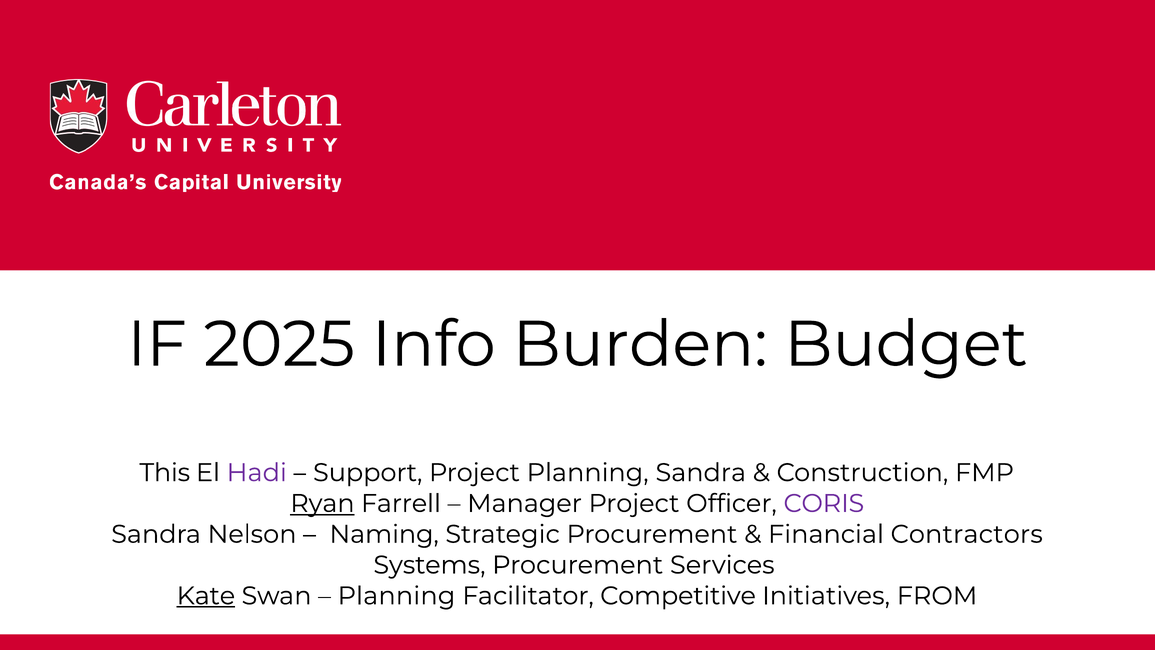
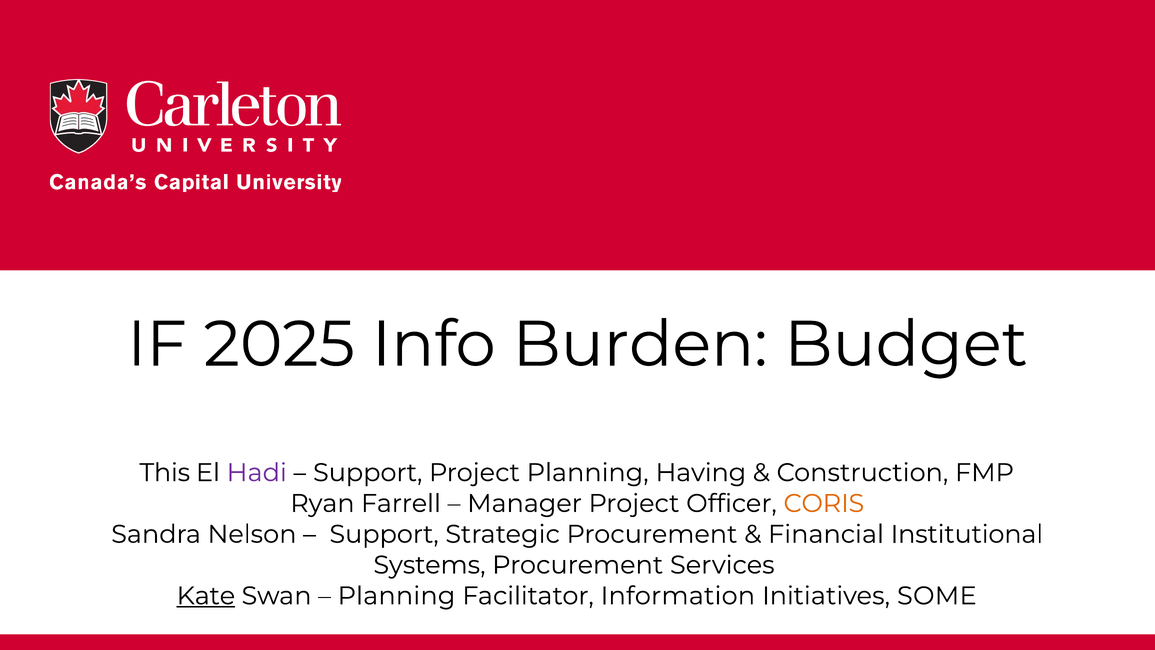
Planning Sandra: Sandra -> Having
Ryan underline: present -> none
CORIS colour: purple -> orange
Naming at (384, 534): Naming -> Support
Contractors: Contractors -> Institutional
Competitive: Competitive -> Information
FROM: FROM -> SOME
